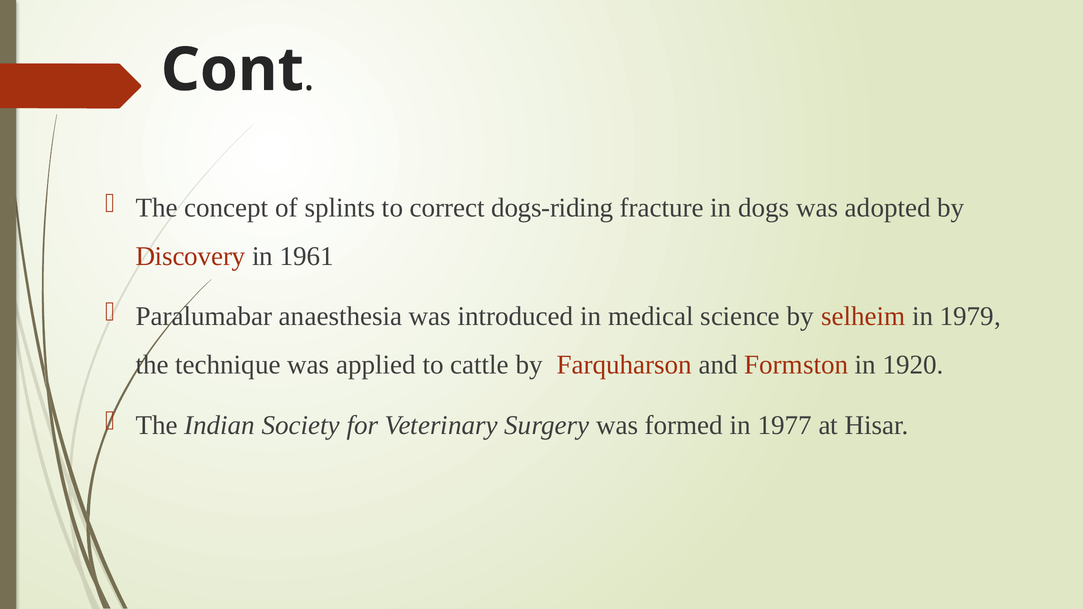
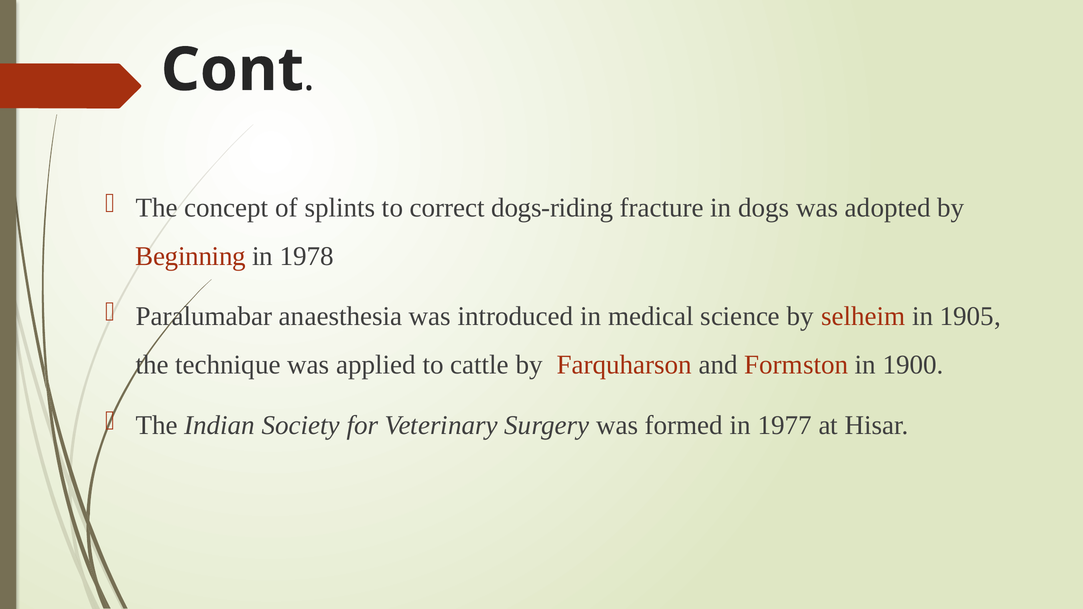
Discovery: Discovery -> Beginning
1961: 1961 -> 1978
1979: 1979 -> 1905
1920: 1920 -> 1900
